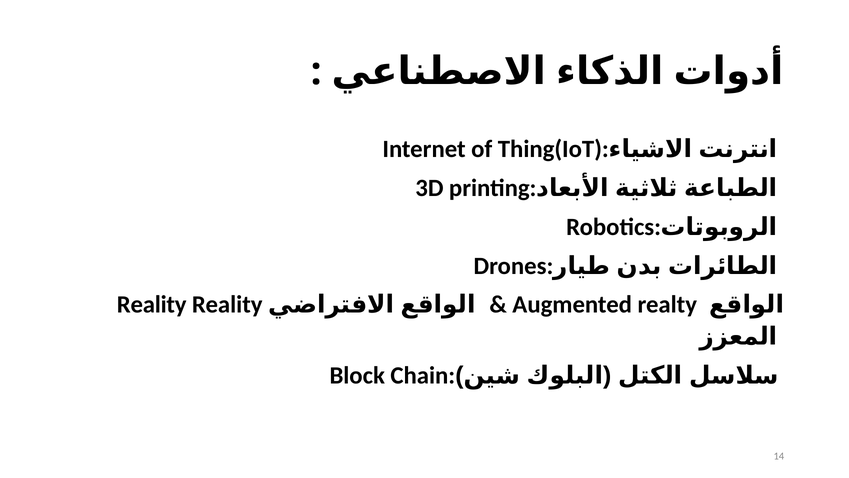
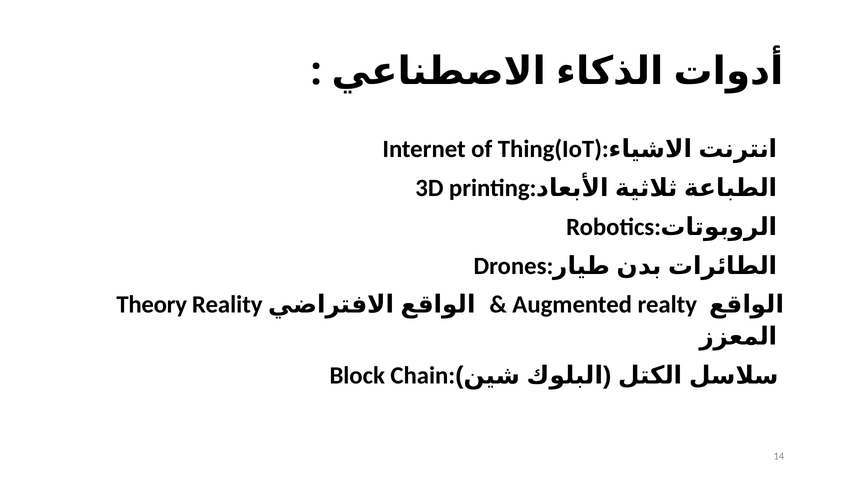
Reality at (152, 305): Reality -> Theory
